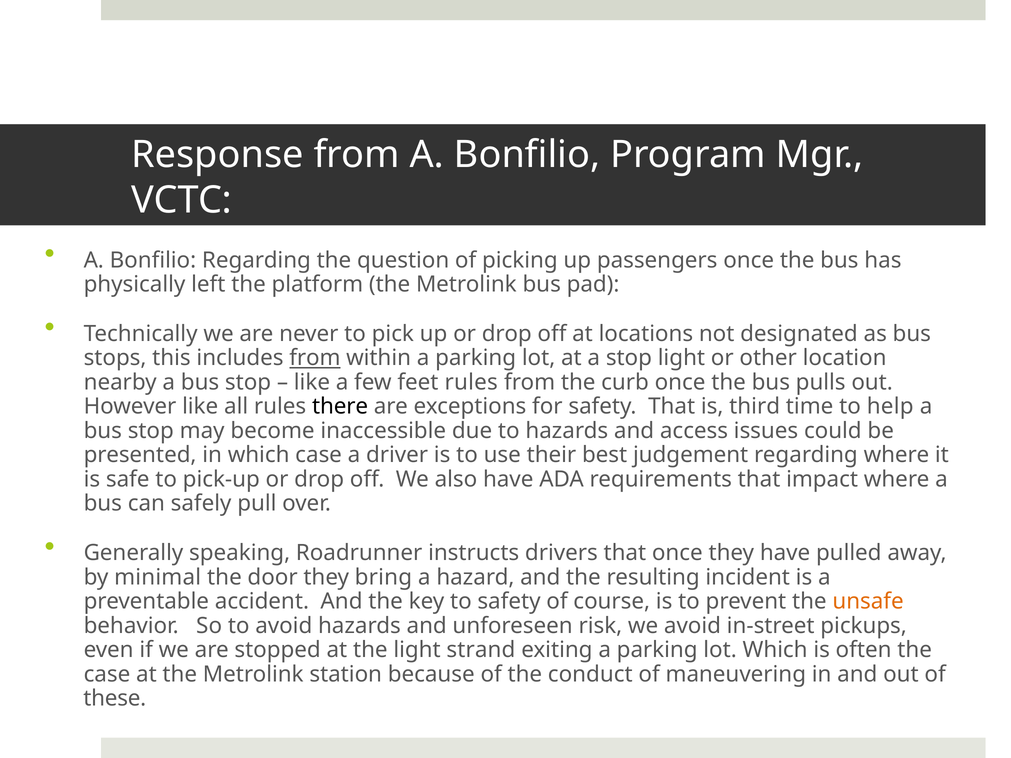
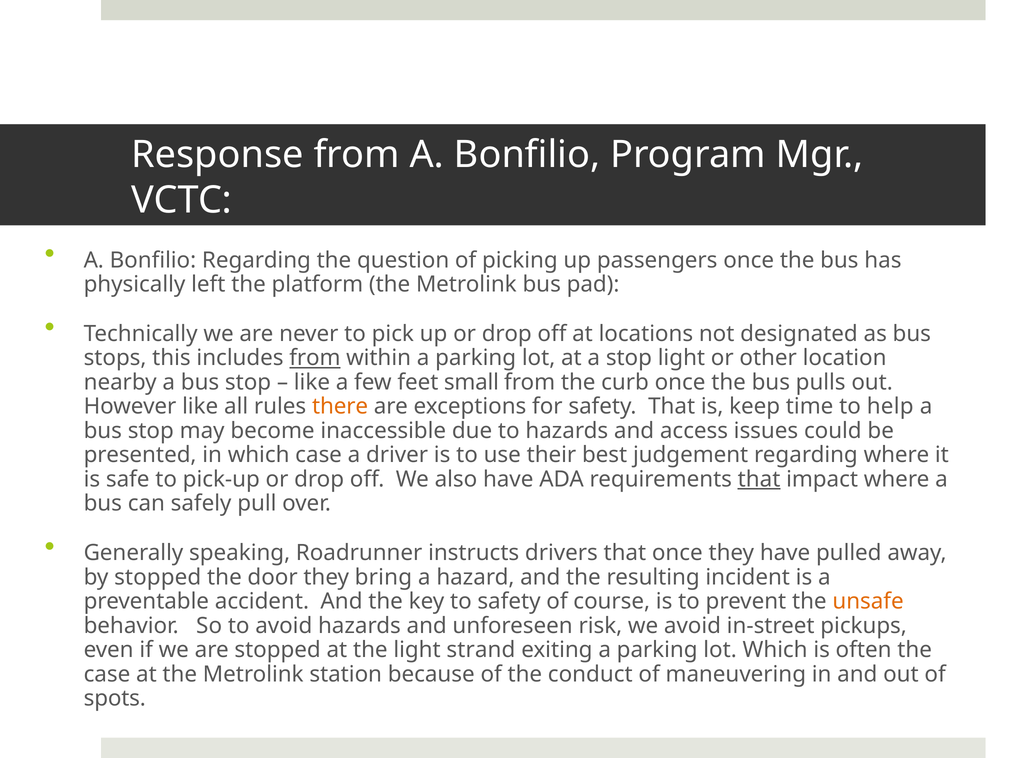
feet rules: rules -> small
there colour: black -> orange
third: third -> keep
that at (759, 479) underline: none -> present
by minimal: minimal -> stopped
these: these -> spots
